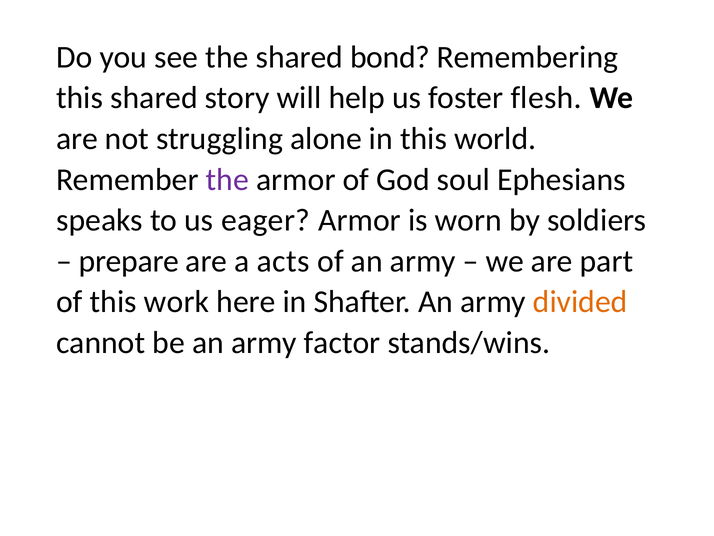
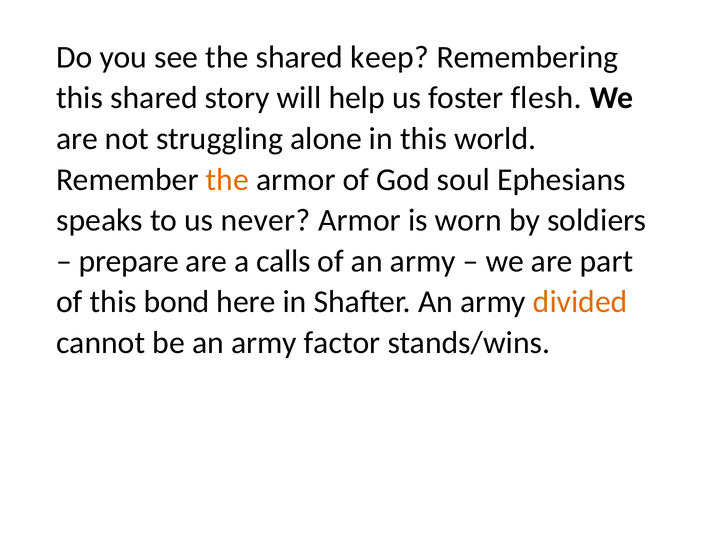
bond: bond -> keep
the at (227, 179) colour: purple -> orange
eager: eager -> never
acts: acts -> calls
work: work -> bond
